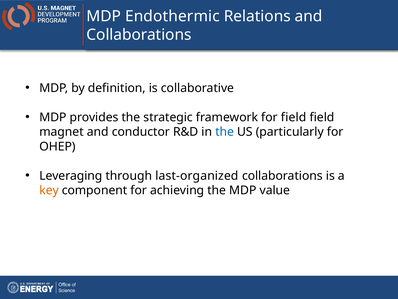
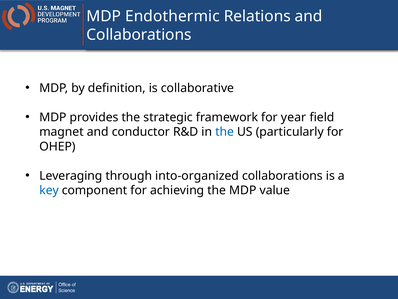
for field: field -> year
last-organized: last-organized -> into-organized
key colour: orange -> blue
